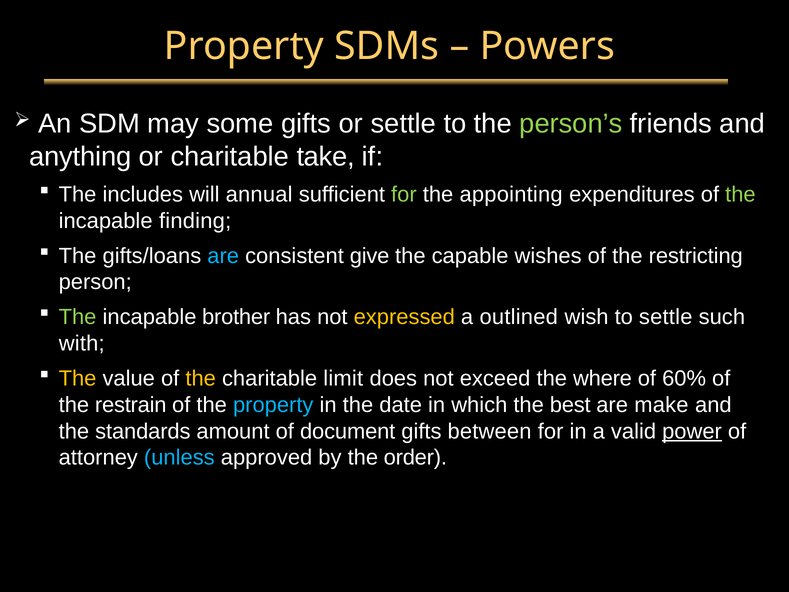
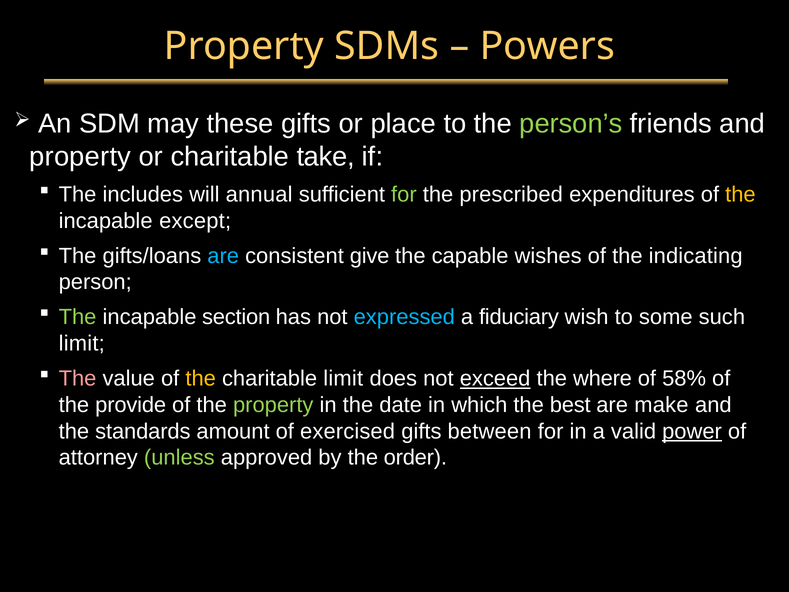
some: some -> these
or settle: settle -> place
anything at (80, 156): anything -> property
appointing: appointing -> prescribed
the at (740, 194) colour: light green -> yellow
finding: finding -> except
restricting: restricting -> indicating
brother: brother -> section
expressed colour: yellow -> light blue
outlined: outlined -> fiduciary
to settle: settle -> some
with at (82, 343): with -> limit
The at (78, 379) colour: yellow -> pink
exceed underline: none -> present
60%: 60% -> 58%
restrain: restrain -> provide
property at (273, 405) colour: light blue -> light green
document: document -> exercised
unless colour: light blue -> light green
